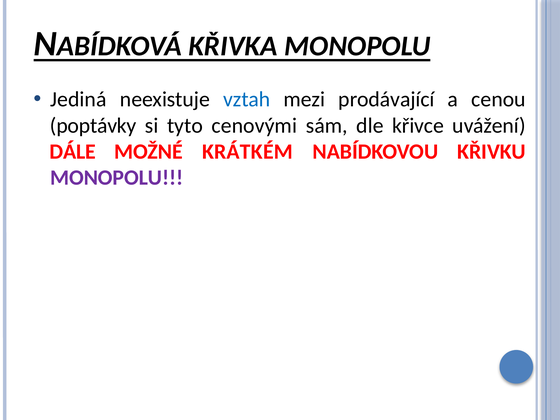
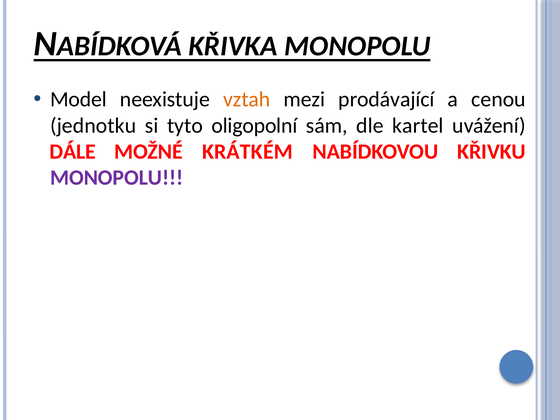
Jediná: Jediná -> Model
vztah colour: blue -> orange
poptávky: poptávky -> jednotku
cenovými: cenovými -> oligopolní
křivce: křivce -> kartel
